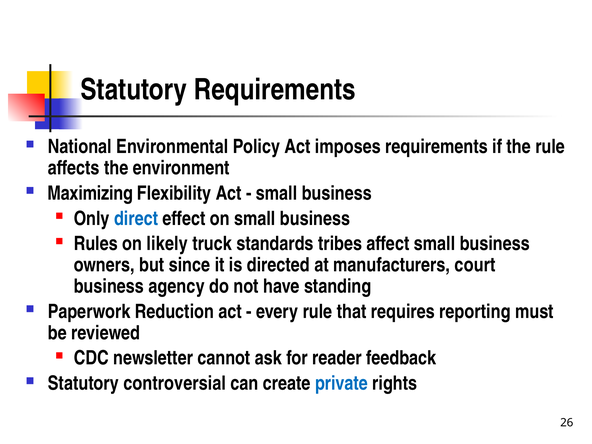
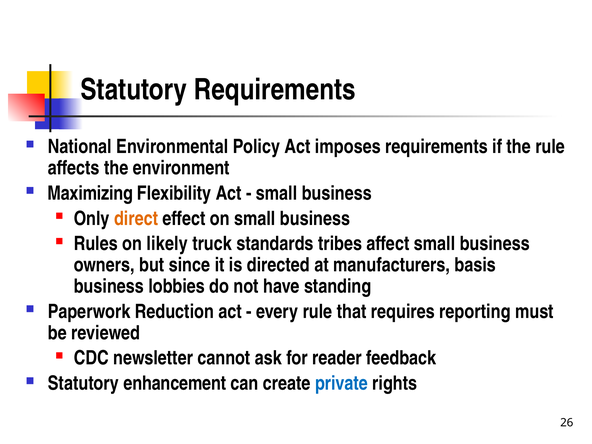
direct colour: blue -> orange
court: court -> basis
agency: agency -> lobbies
controversial: controversial -> enhancement
